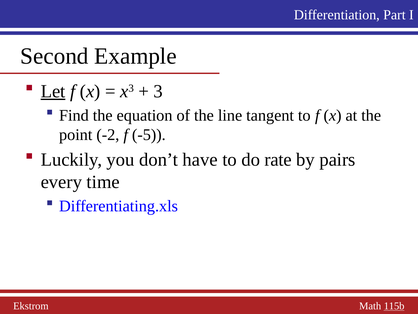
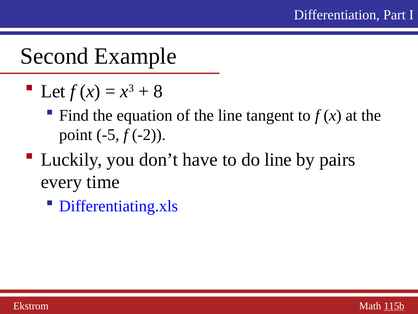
Let underline: present -> none
3: 3 -> 8
-2: -2 -> -5
-5: -5 -> -2
do rate: rate -> line
